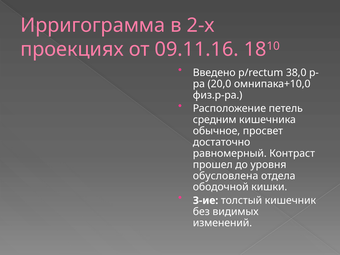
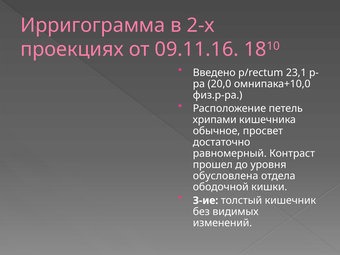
38,0: 38,0 -> 23,1
средним: средним -> хрипами
